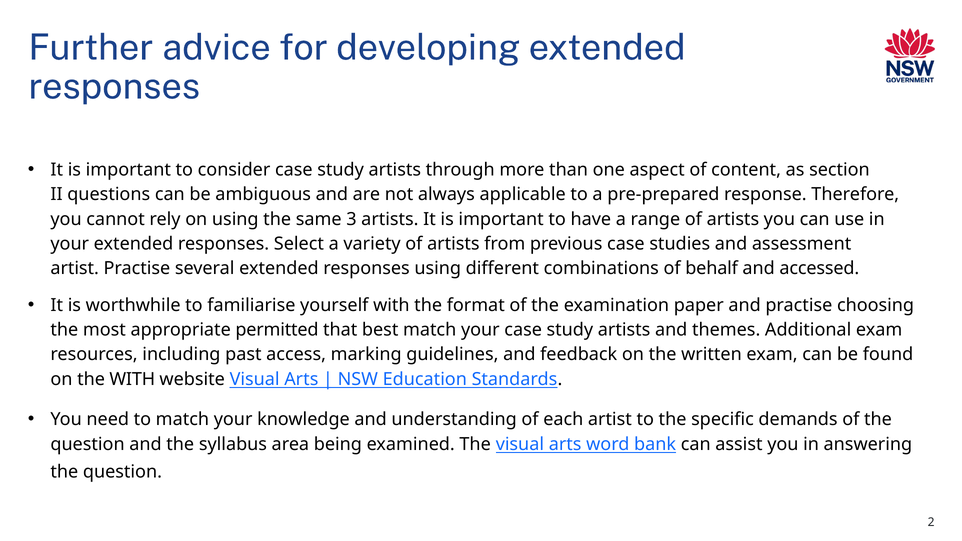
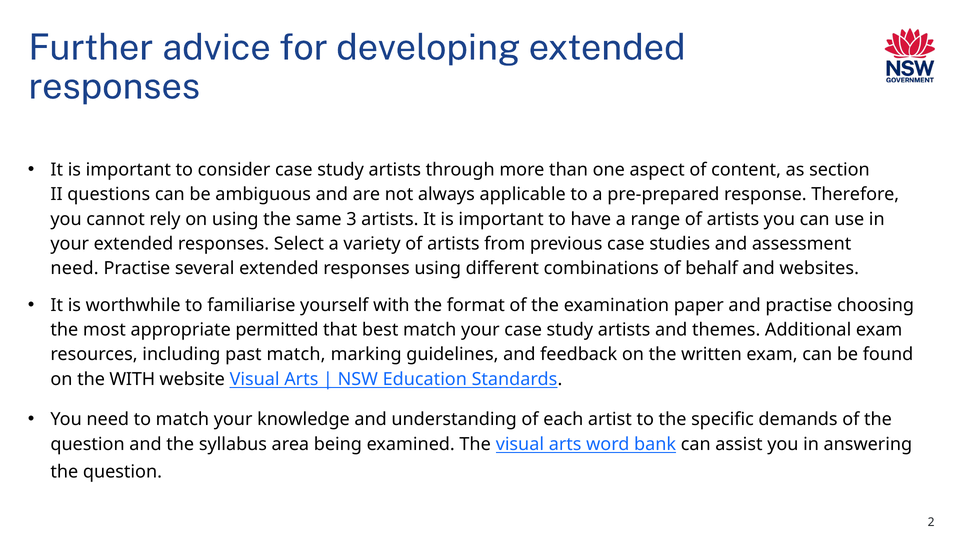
artist at (75, 269): artist -> need
accessed: accessed -> websites
past access: access -> match
